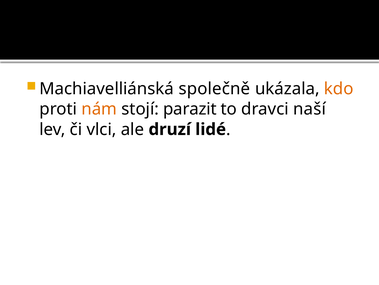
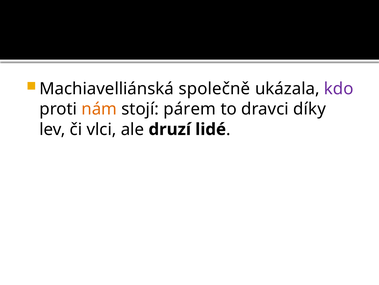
kdo colour: orange -> purple
parazit: parazit -> párem
naší: naší -> díky
